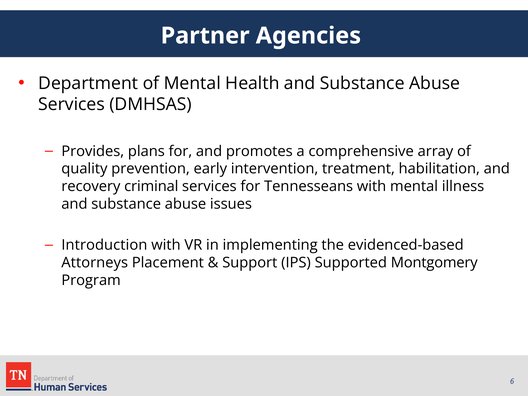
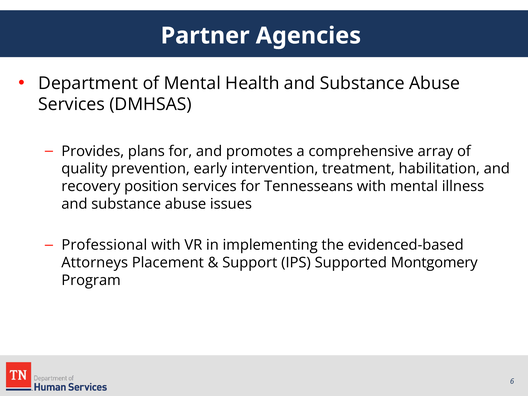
criminal: criminal -> position
Introduction: Introduction -> Professional
